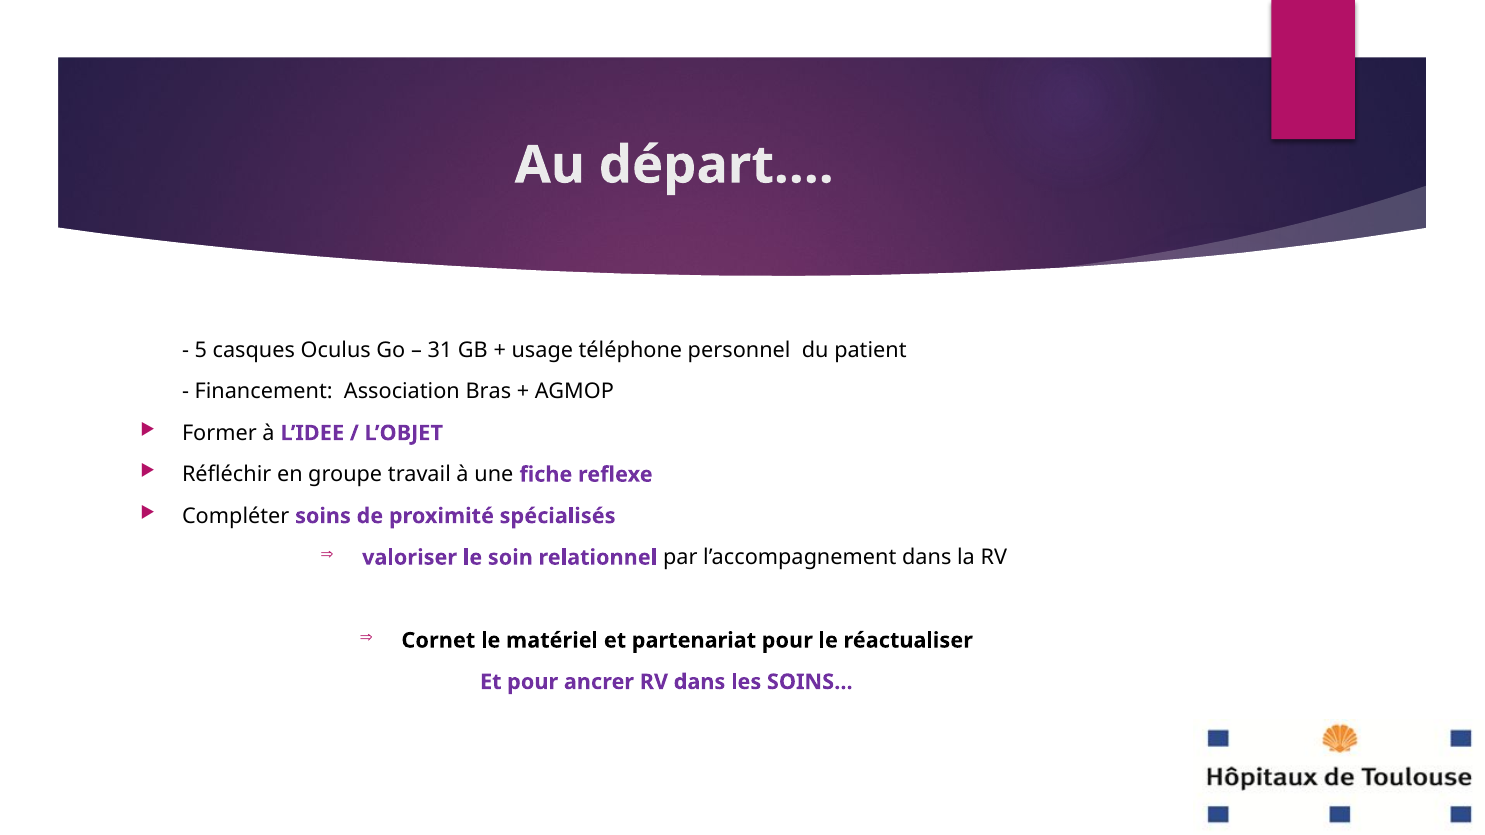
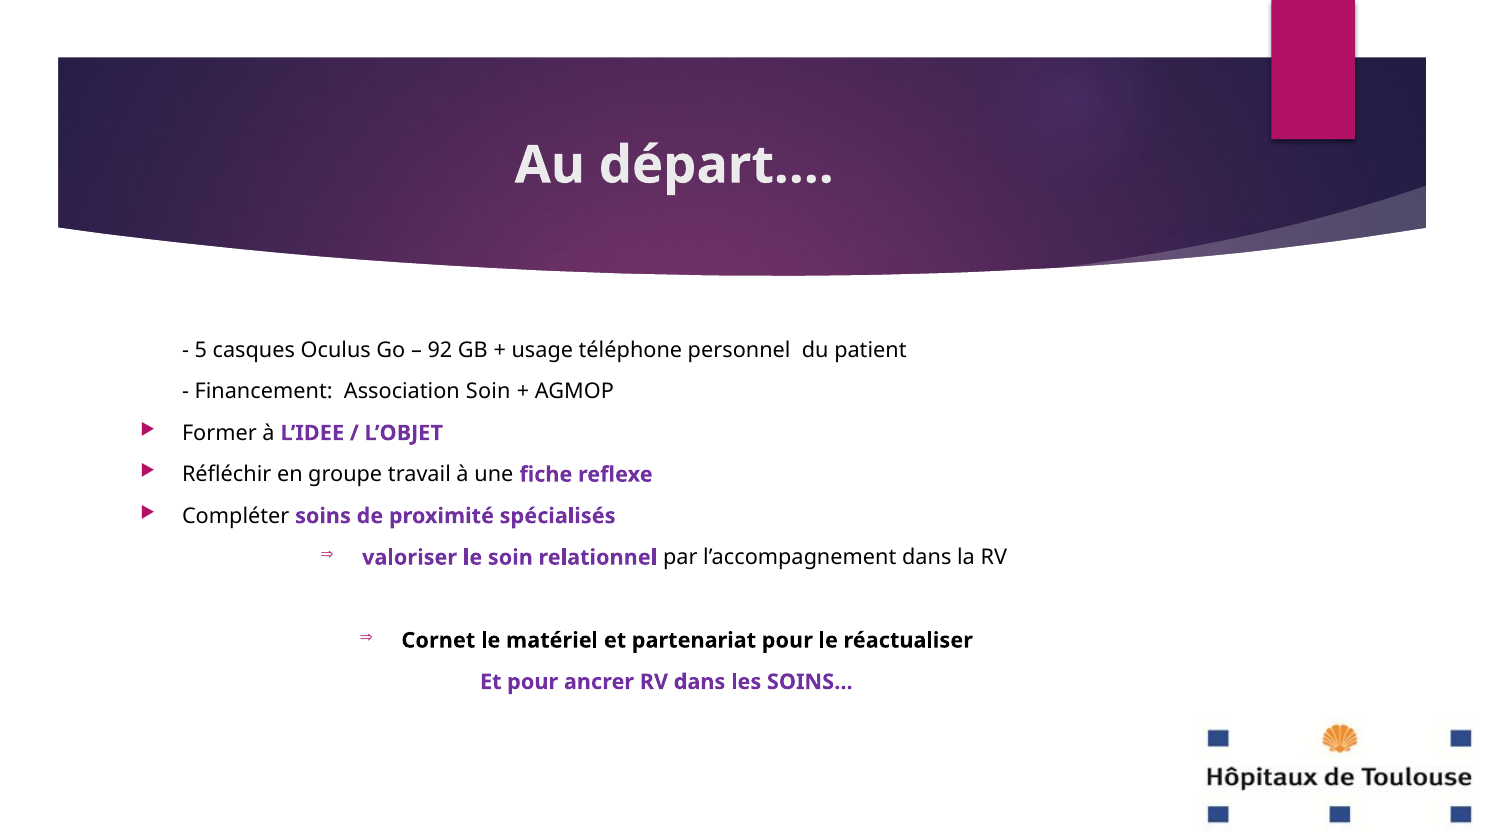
31: 31 -> 92
Association Bras: Bras -> Soin
